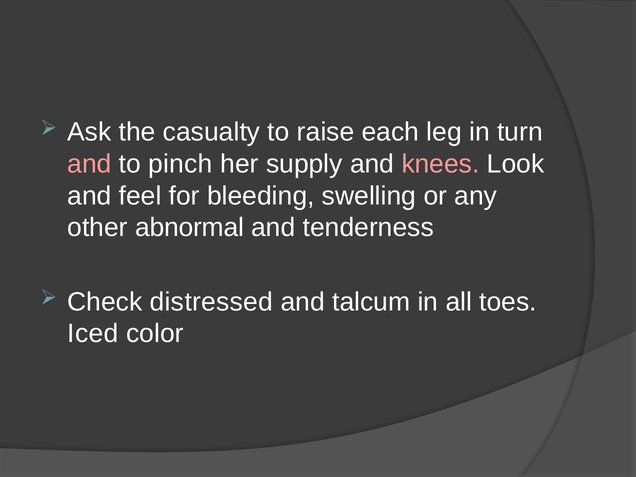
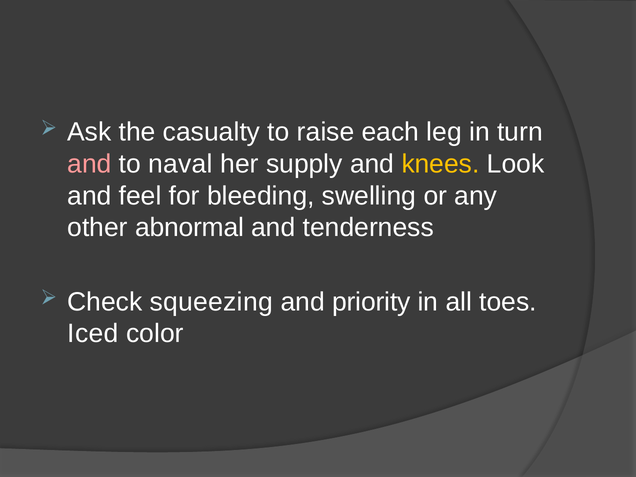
pinch: pinch -> naval
knees colour: pink -> yellow
distressed: distressed -> squeezing
talcum: talcum -> priority
